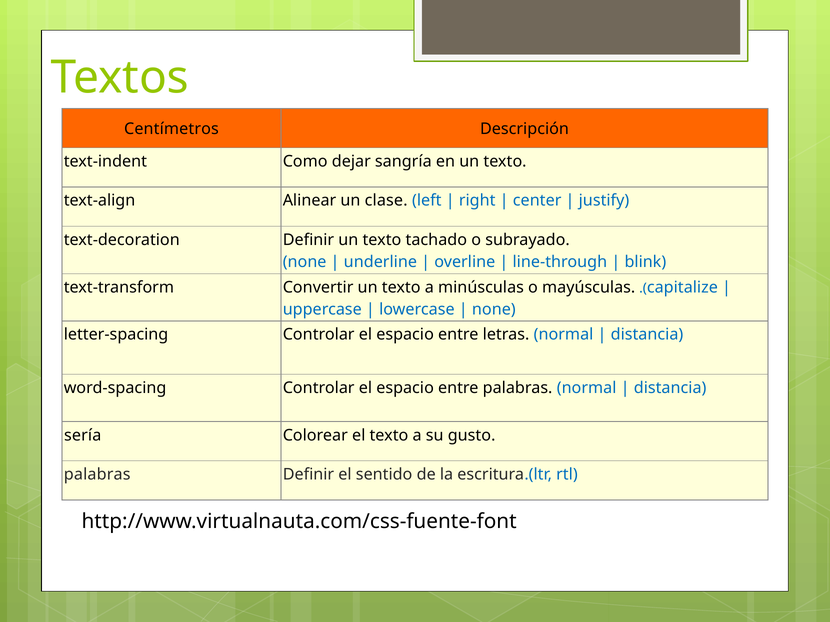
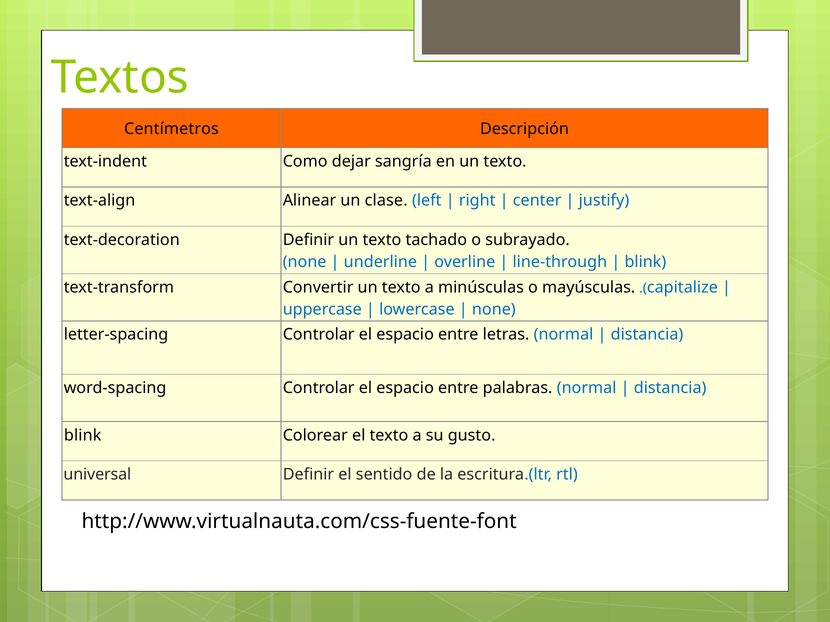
sería at (83, 436): sería -> blink
palabras at (97, 475): palabras -> universal
